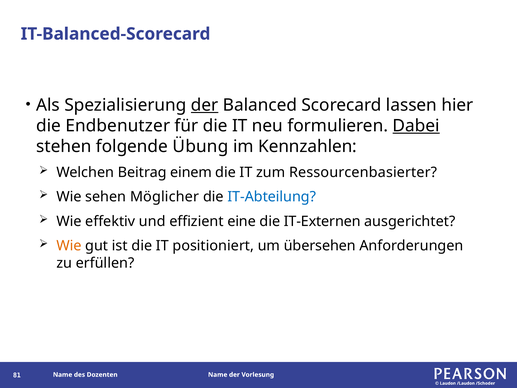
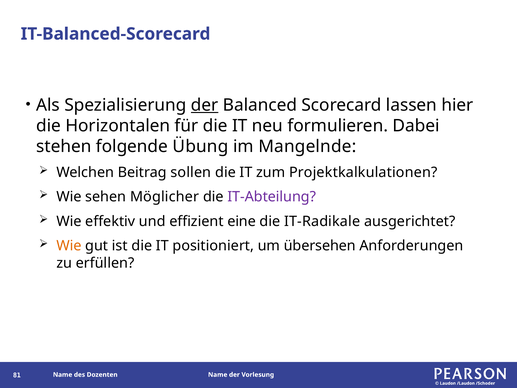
Endbenutzer: Endbenutzer -> Horizontalen
Dabei underline: present -> none
Kennzahlen: Kennzahlen -> Mangelnde
einem: einem -> sollen
Ressourcenbasierter: Ressourcenbasierter -> Projektkalkulationen
IT-Abteilung colour: blue -> purple
IT-Externen: IT-Externen -> IT-Radikale
